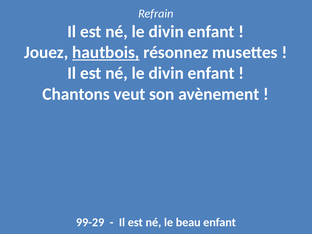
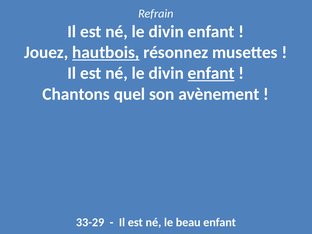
enfant at (211, 73) underline: none -> present
veut: veut -> quel
99-29: 99-29 -> 33-29
